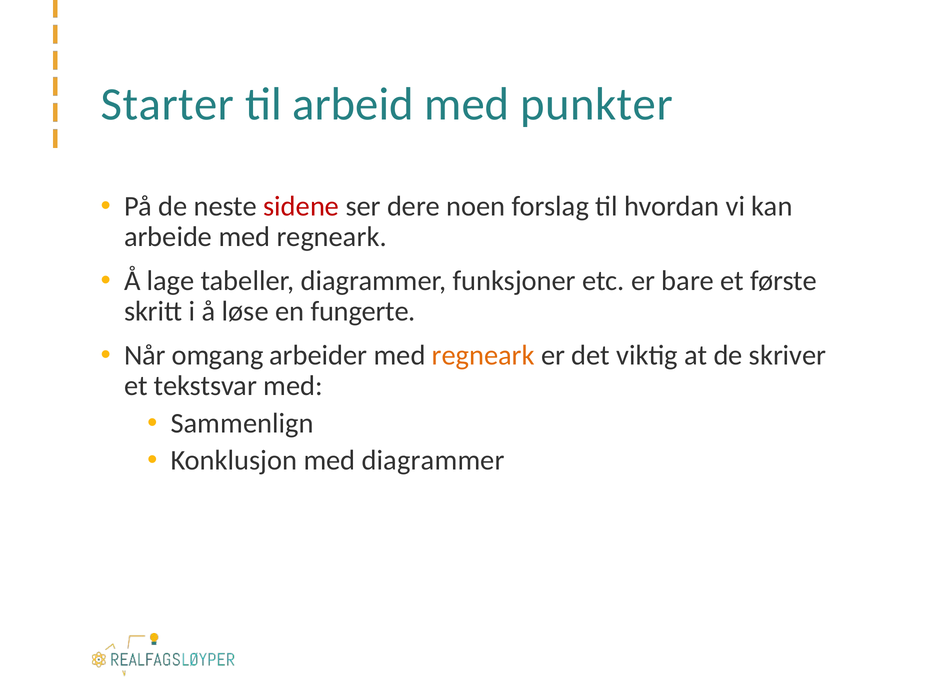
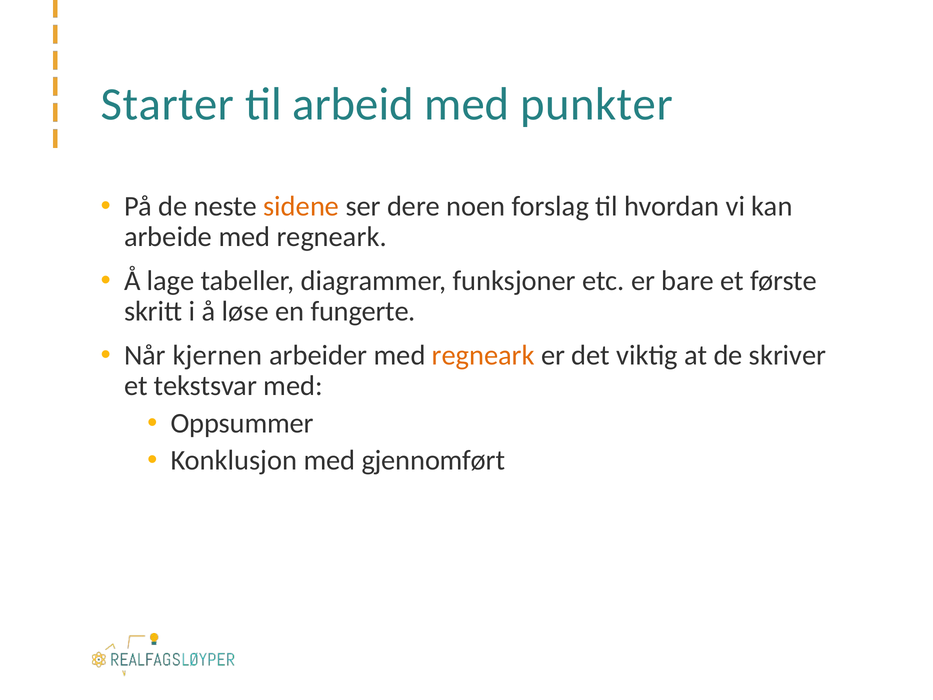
sidene colour: red -> orange
omgang: omgang -> kjernen
Sammenlign: Sammenlign -> Oppsummer
med diagrammer: diagrammer -> gjennomført
